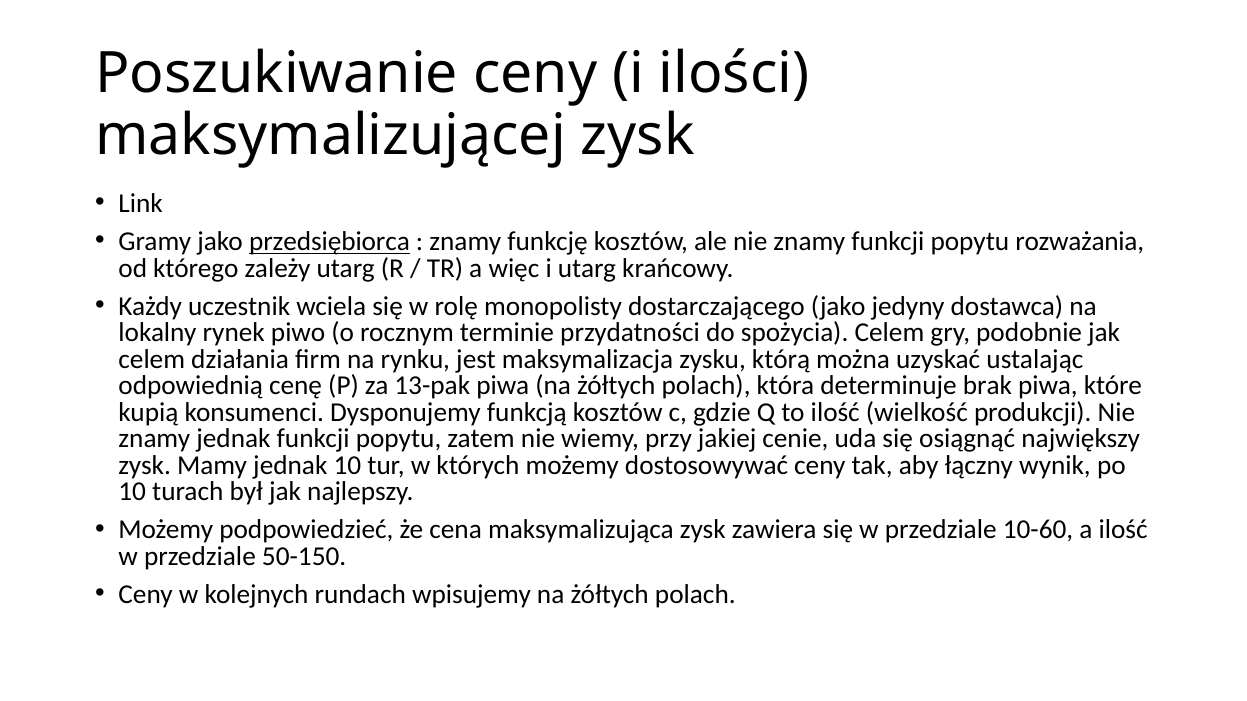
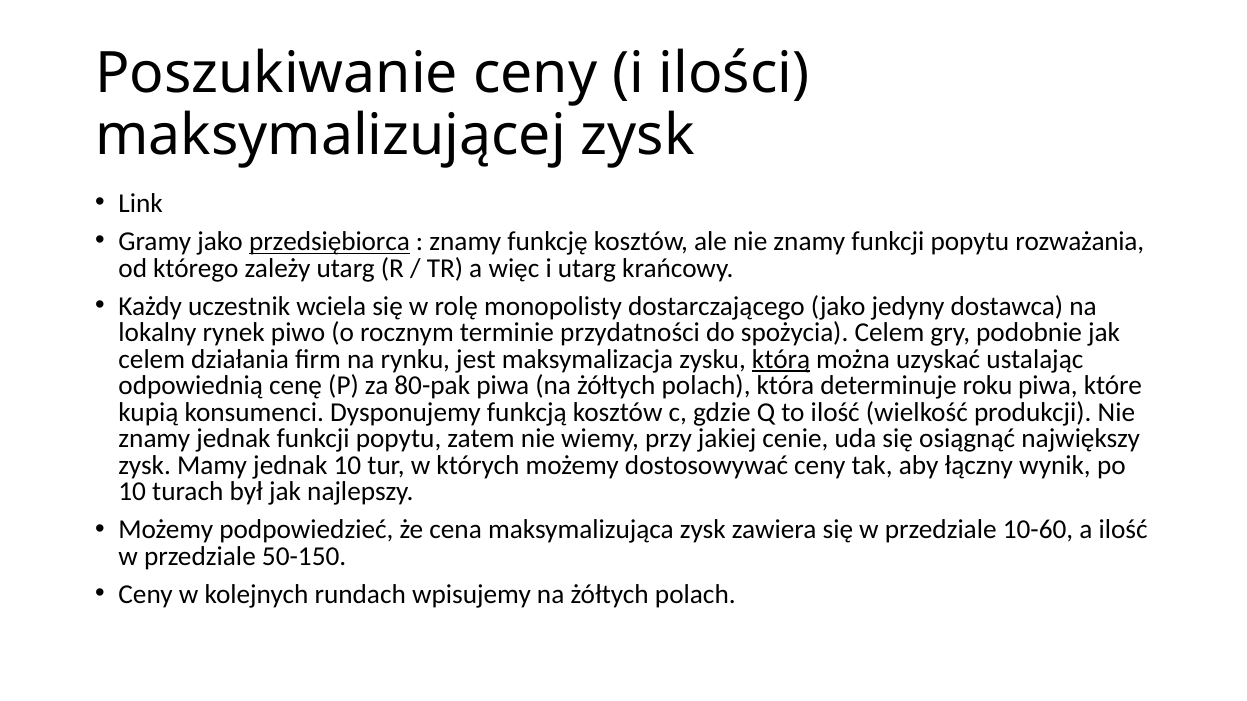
którą underline: none -> present
13-pak: 13-pak -> 80-pak
brak: brak -> roku
